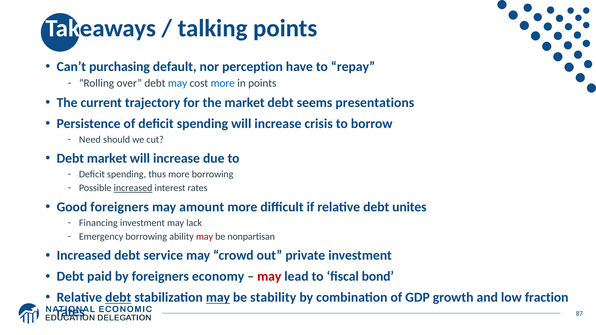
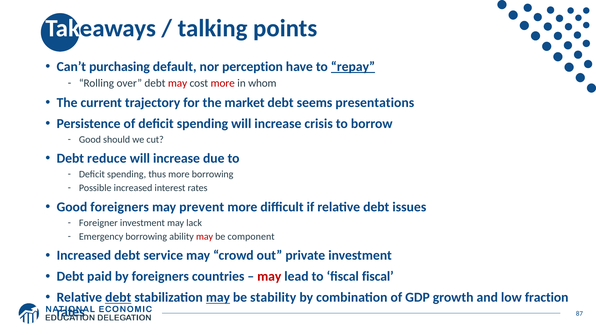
repay underline: none -> present
may at (178, 83) colour: blue -> red
more at (223, 83) colour: blue -> red
in points: points -> whom
Need at (90, 140): Need -> Good
Debt market: market -> reduce
increased at (133, 188) underline: present -> none
amount: amount -> prevent
unites: unites -> issues
Financing: Financing -> Foreigner
nonpartisan: nonpartisan -> component
economy: economy -> countries
fiscal bond: bond -> fiscal
